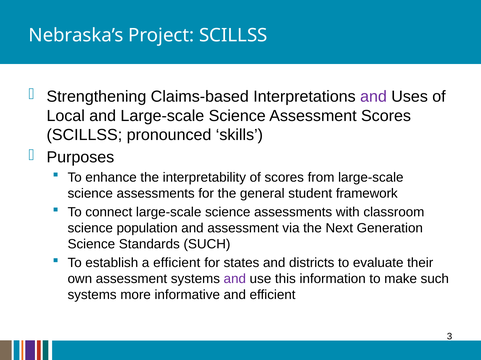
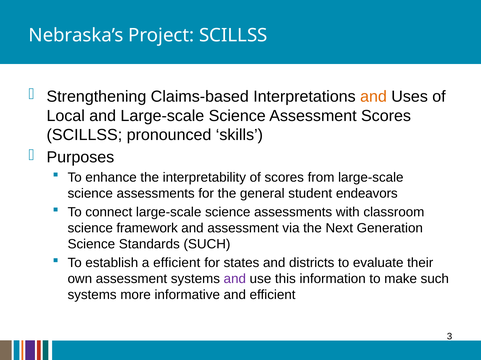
and at (374, 97) colour: purple -> orange
framework: framework -> endeavors
population: population -> framework
